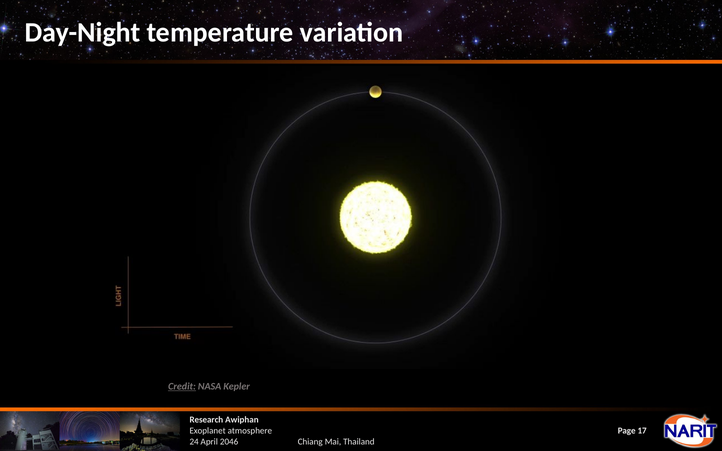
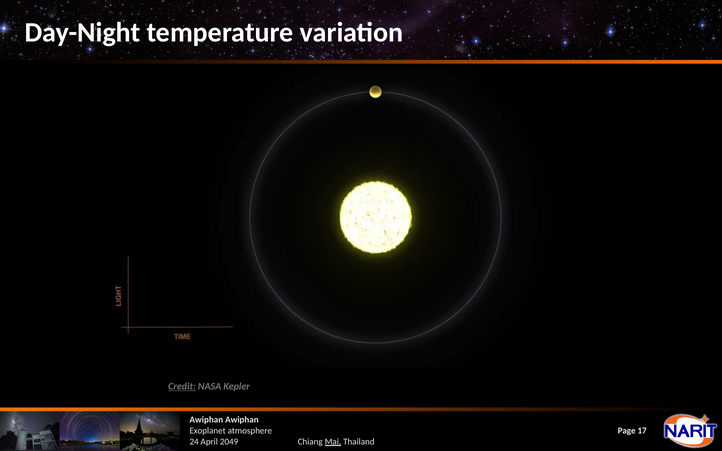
Research at (206, 420): Research -> Awiphan
2046: 2046 -> 2049
Mai underline: none -> present
